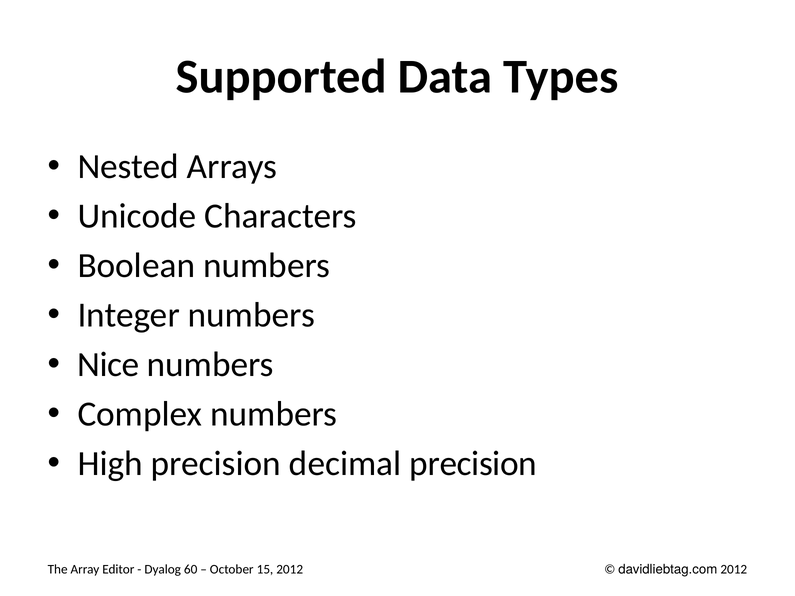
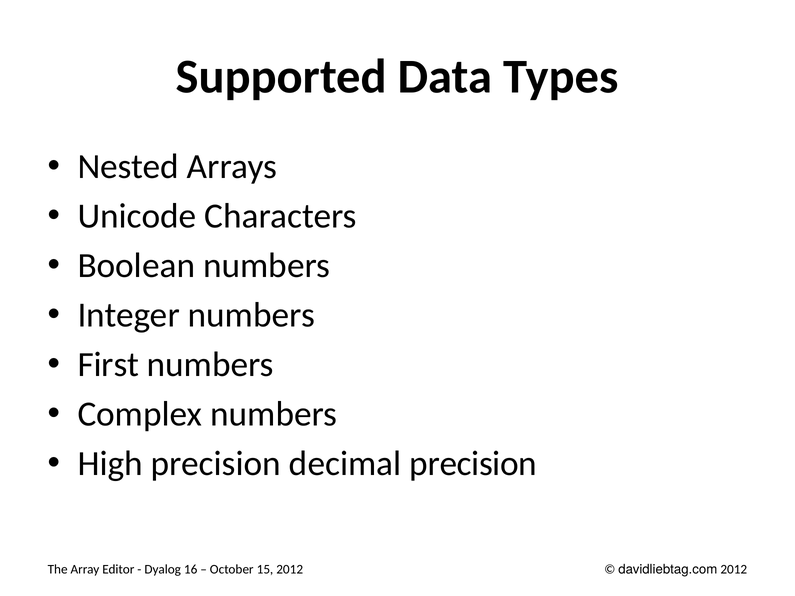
Nice: Nice -> First
60: 60 -> 16
